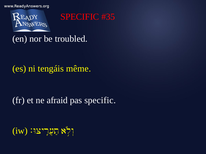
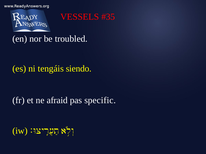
SPECIFIC at (80, 17): SPECIFIC -> VESSELS
même: même -> siendo
